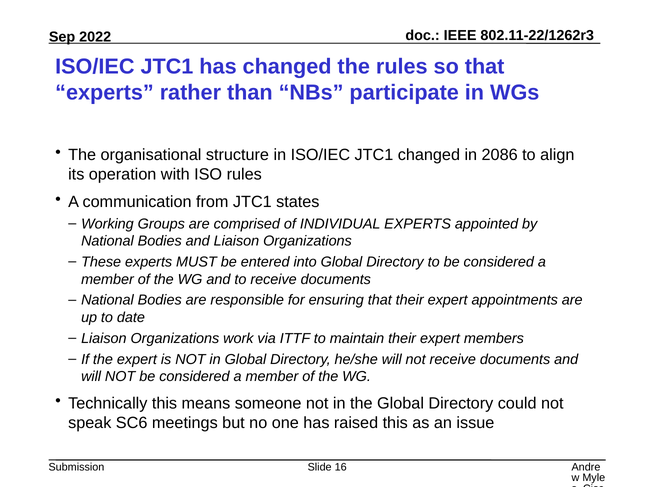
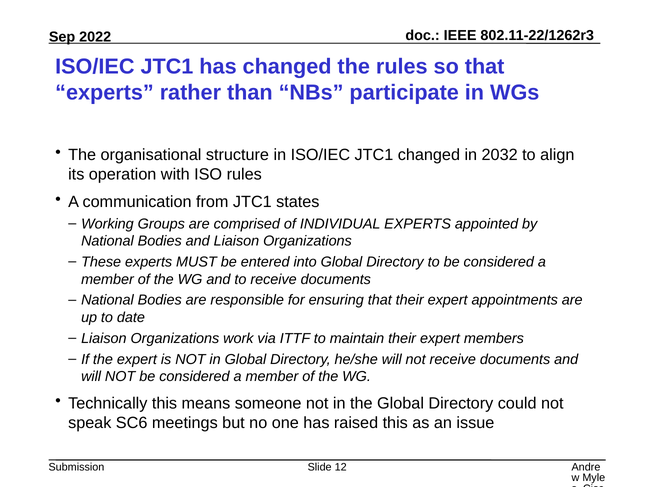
2086: 2086 -> 2032
16: 16 -> 12
